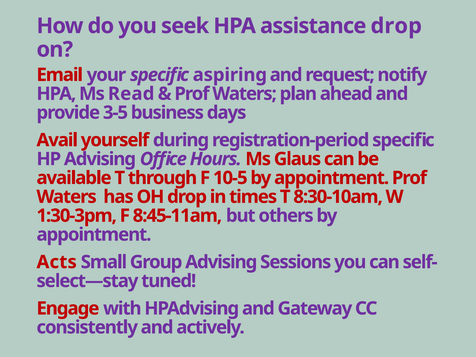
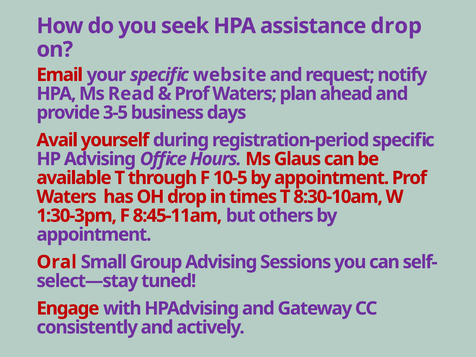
aspiring: aspiring -> website
Acts: Acts -> Oral
